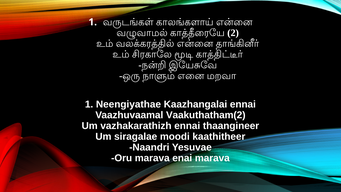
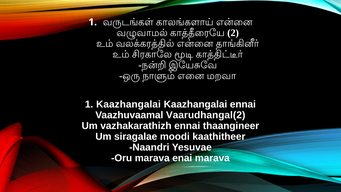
1 Neengiyathae: Neengiyathae -> Kaazhangalai
Vaakuthatham(2: Vaakuthatham(2 -> Vaarudhangal(2
